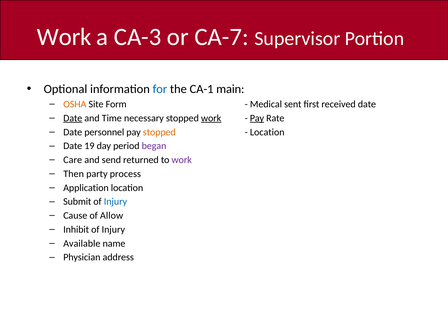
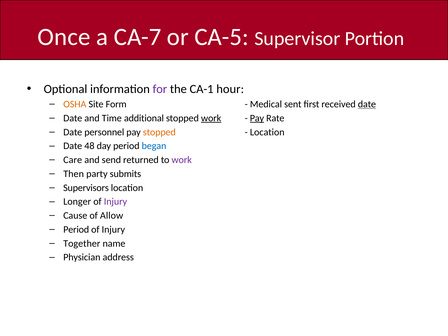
Work at (64, 37): Work -> Once
CA-3: CA-3 -> CA-7
CA-7: CA-7 -> CA-5
for colour: blue -> purple
main: main -> hour
date at (367, 104) underline: none -> present
Date at (73, 118) underline: present -> none
necessary: necessary -> additional
19: 19 -> 48
began colour: purple -> blue
process: process -> submits
Application: Application -> Supervisors
Submit: Submit -> Longer
Injury at (115, 202) colour: blue -> purple
Inhibit at (76, 229): Inhibit -> Period
Available: Available -> Together
